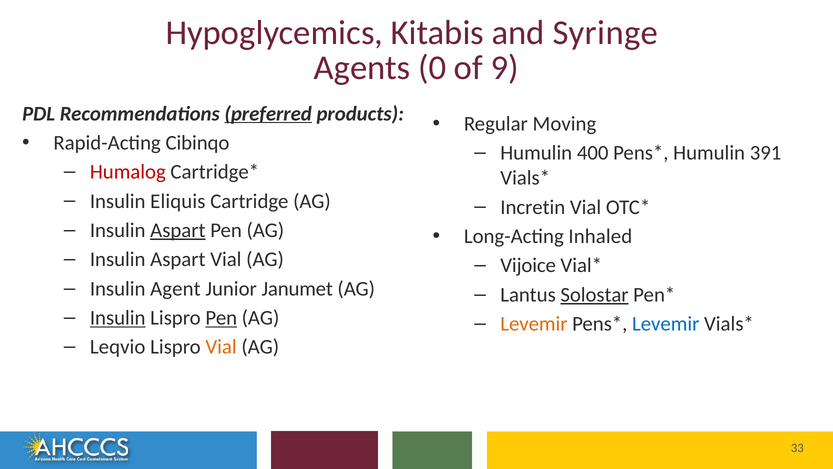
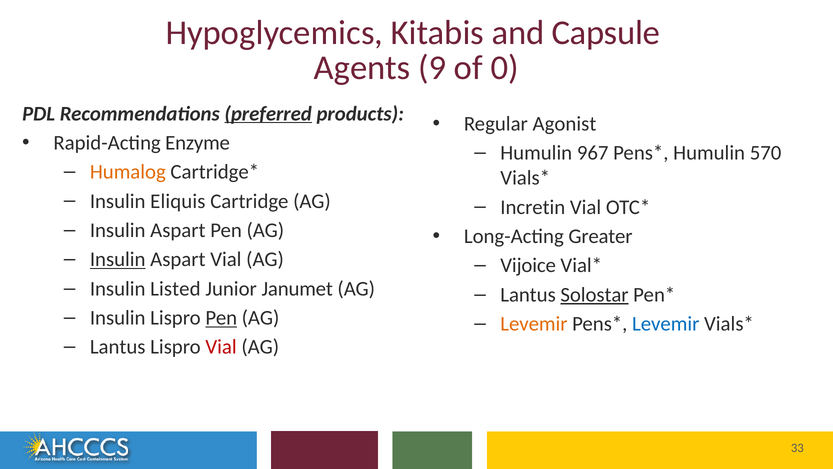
Syringe: Syringe -> Capsule
0: 0 -> 9
9: 9 -> 0
Moving: Moving -> Agonist
Cibinqo: Cibinqo -> Enzyme
400: 400 -> 967
391: 391 -> 570
Humalog colour: red -> orange
Aspart at (178, 230) underline: present -> none
Inhaled: Inhaled -> Greater
Insulin at (118, 259) underline: none -> present
Agent: Agent -> Listed
Insulin at (118, 318) underline: present -> none
Leqvio at (118, 347): Leqvio -> Lantus
Vial at (221, 347) colour: orange -> red
